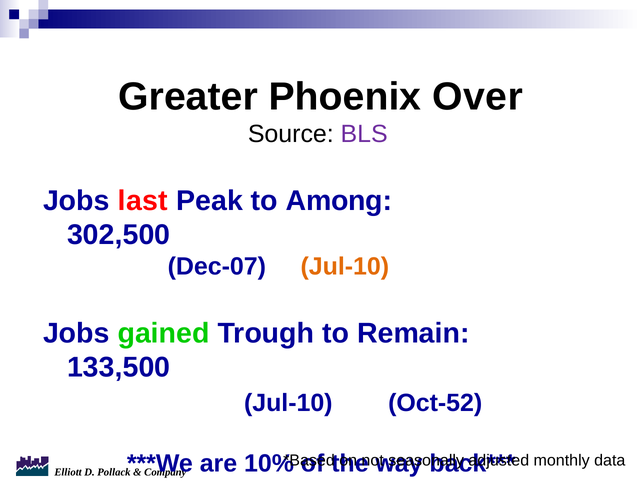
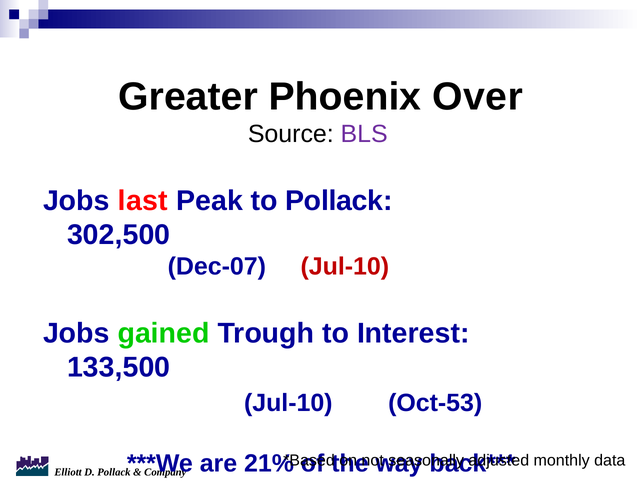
to Among: Among -> Pollack
Jul-10 at (345, 267) colour: orange -> red
Remain: Remain -> Interest
Oct-52: Oct-52 -> Oct-53
10%: 10% -> 21%
